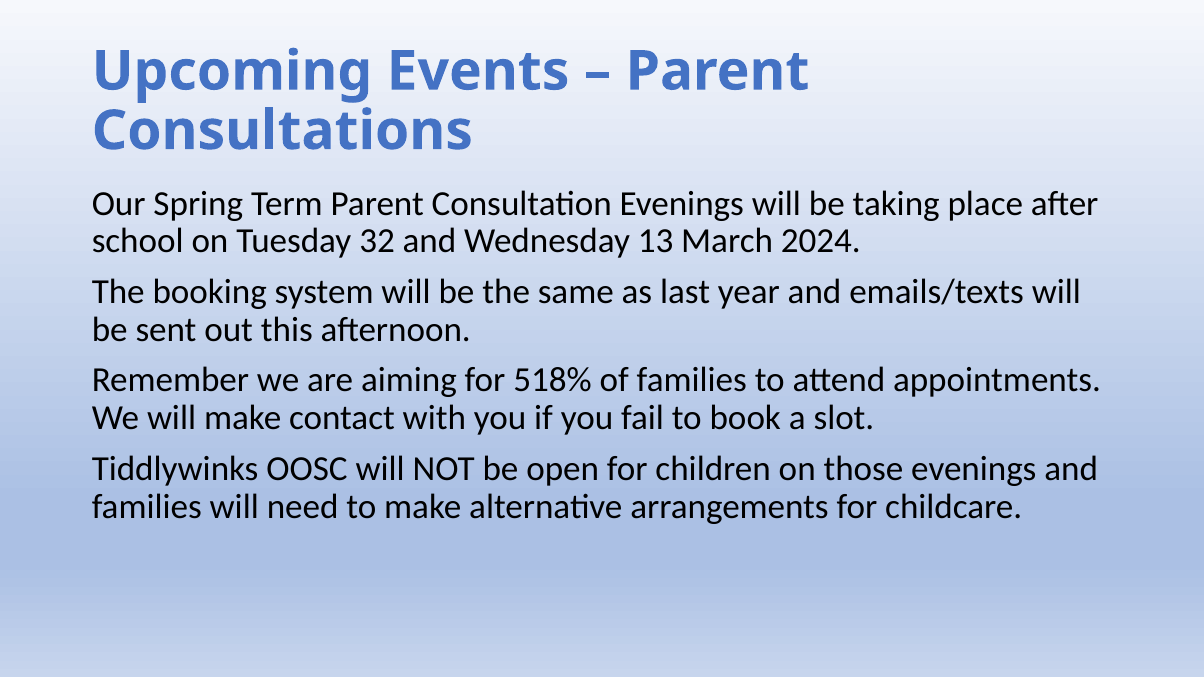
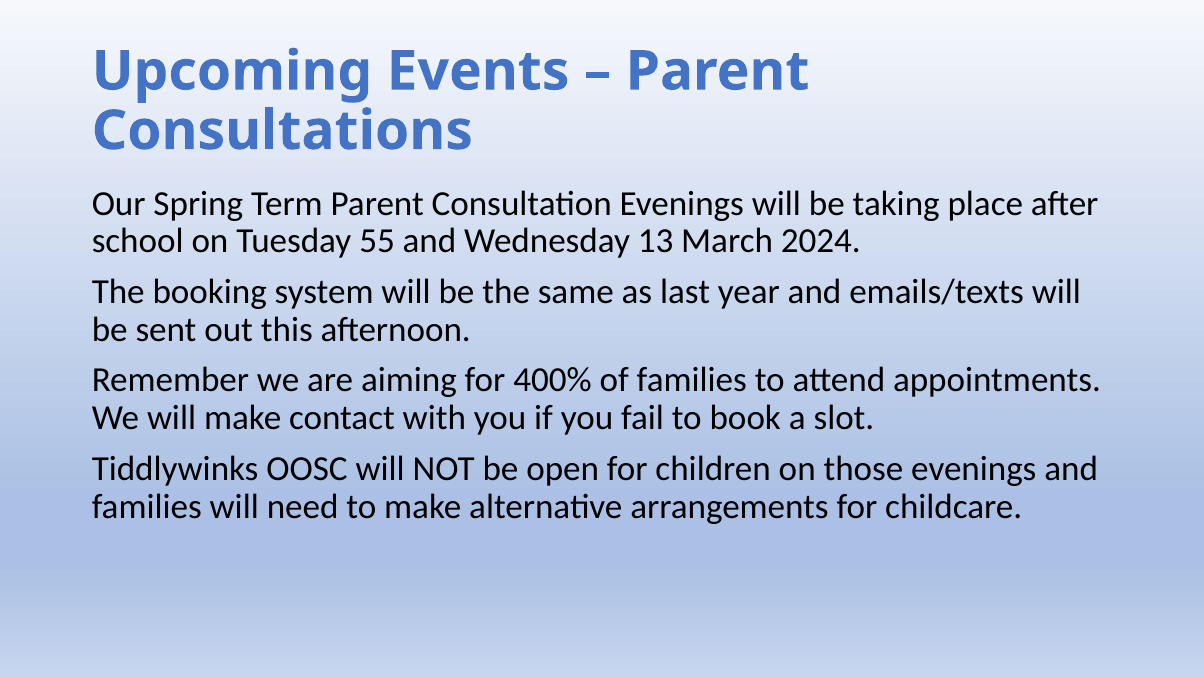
32: 32 -> 55
518%: 518% -> 400%
